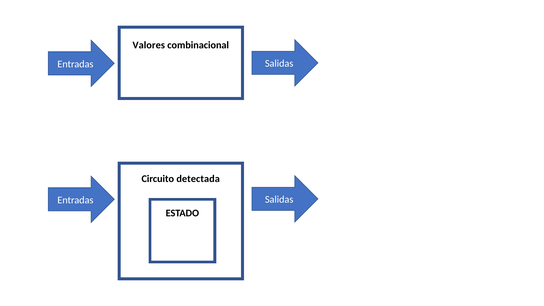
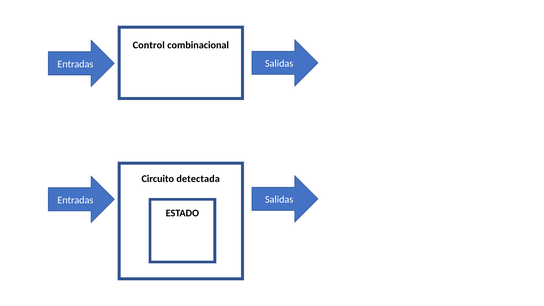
Valores: Valores -> Control
